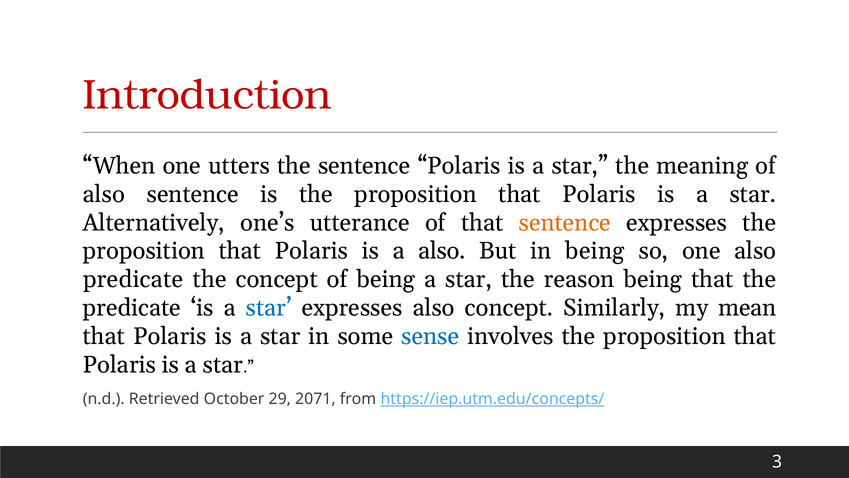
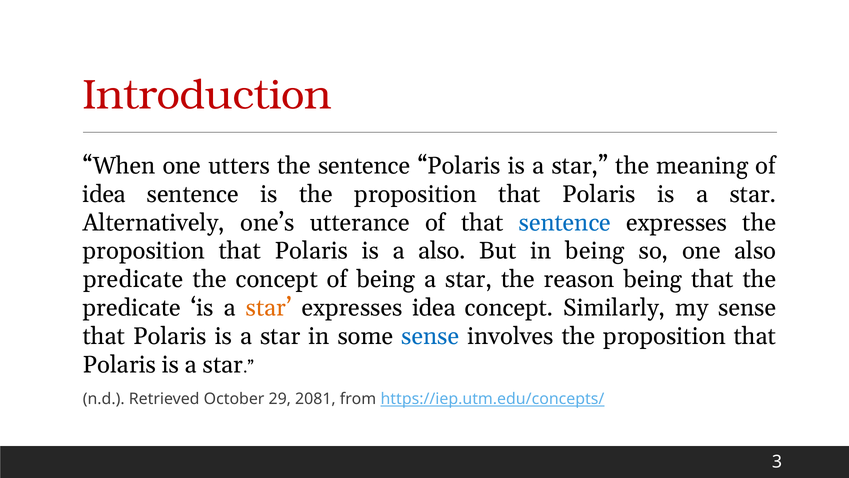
also at (104, 194): also -> idea
sentence at (565, 222) colour: orange -> blue
star at (269, 308) colour: blue -> orange
expresses also: also -> idea
my mean: mean -> sense
2071: 2071 -> 2081
